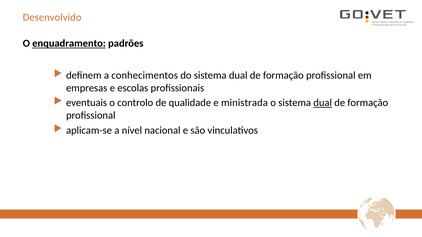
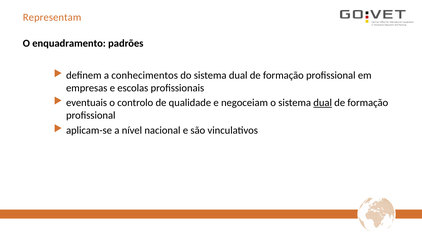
Desenvolvido: Desenvolvido -> Representam
enquadramento underline: present -> none
ministrada: ministrada -> negoceiam
